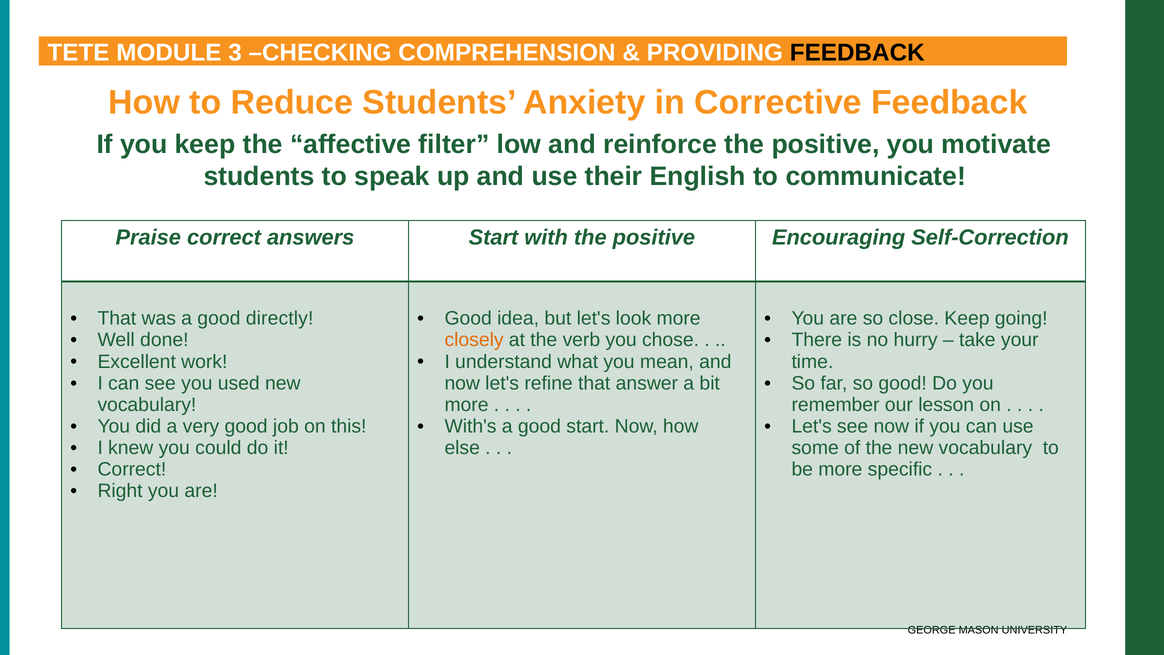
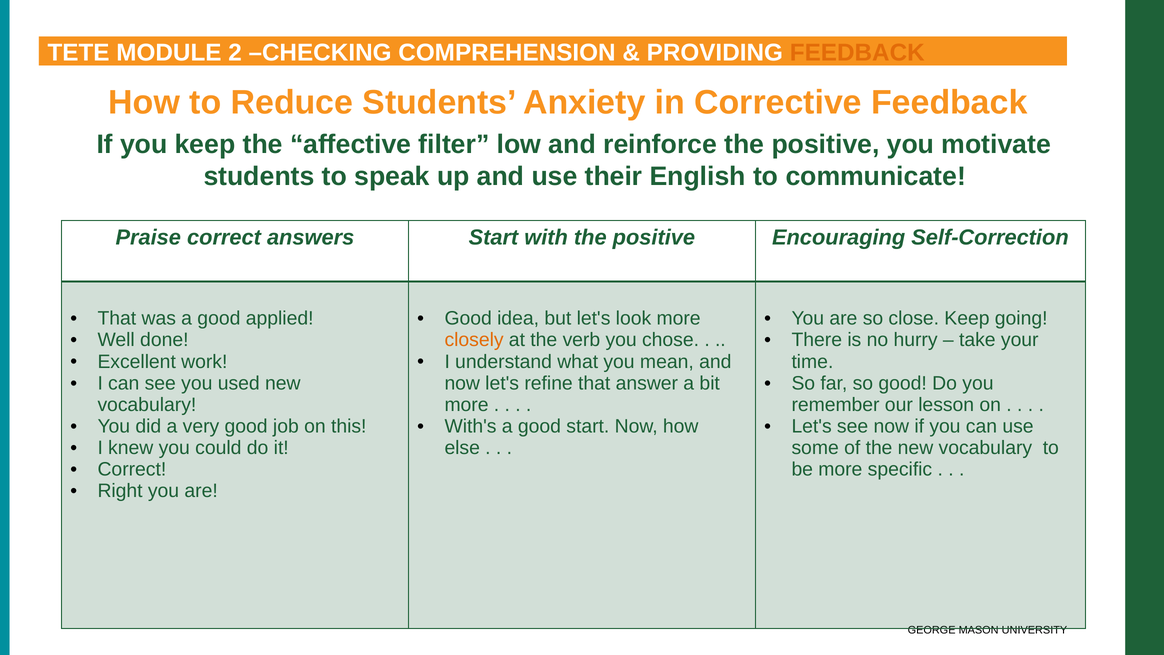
3: 3 -> 2
FEEDBACK at (857, 53) colour: black -> orange
directly: directly -> applied
